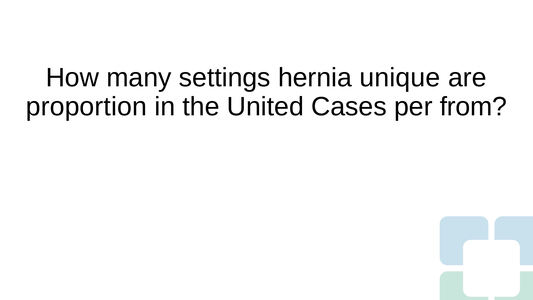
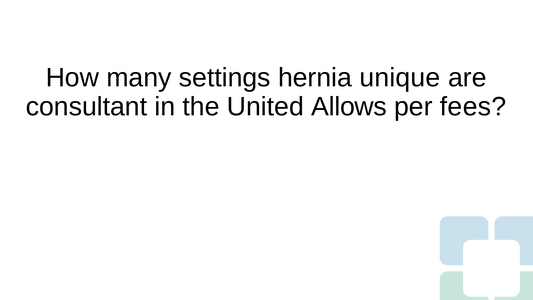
proportion: proportion -> consultant
Cases: Cases -> Allows
from: from -> fees
